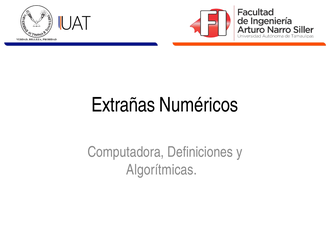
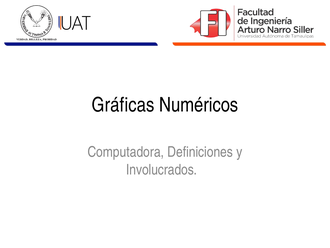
Extrañas: Extrañas -> Gráficas
Algorítmicas: Algorítmicas -> Involucrados
